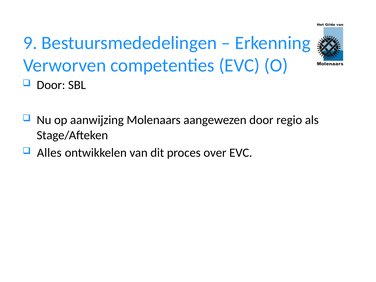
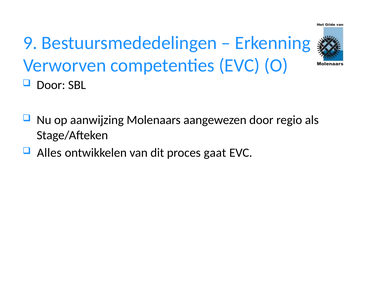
over: over -> gaat
